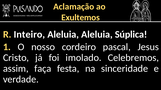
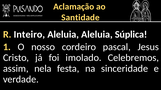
Exultemos: Exultemos -> Santidade
faça: faça -> nela
